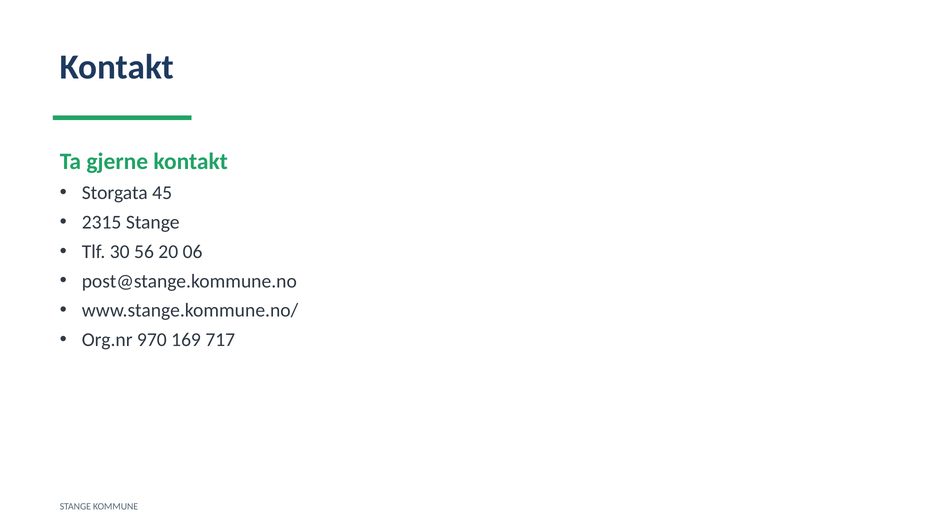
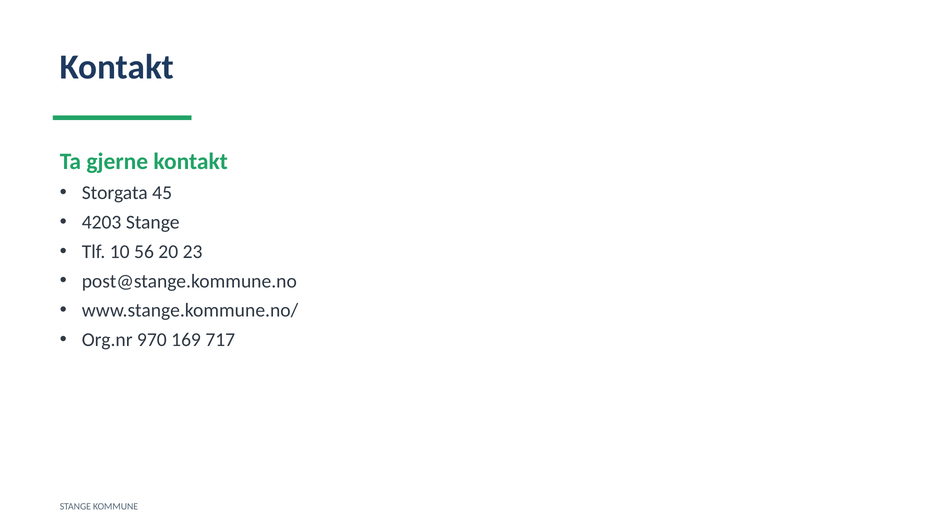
2315: 2315 -> 4203
30: 30 -> 10
06: 06 -> 23
